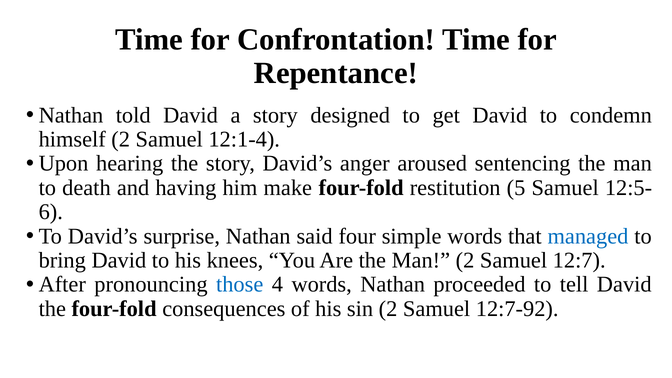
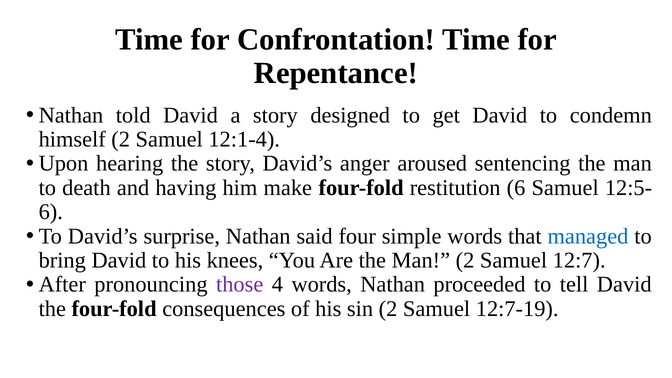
restitution 5: 5 -> 6
those colour: blue -> purple
12:7-92: 12:7-92 -> 12:7-19
